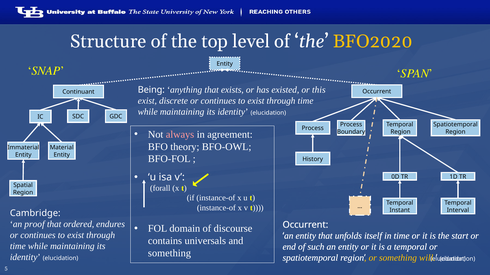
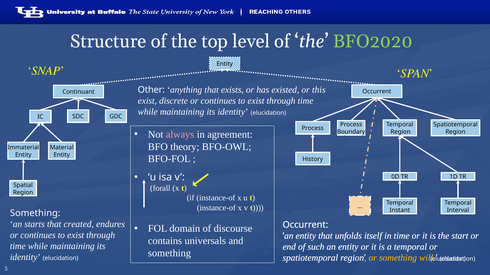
BFO2020 colour: yellow -> light green
Being: Being -> Other
Cambridge at (35, 214): Cambridge -> Something
proof: proof -> starts
ordered: ordered -> created
